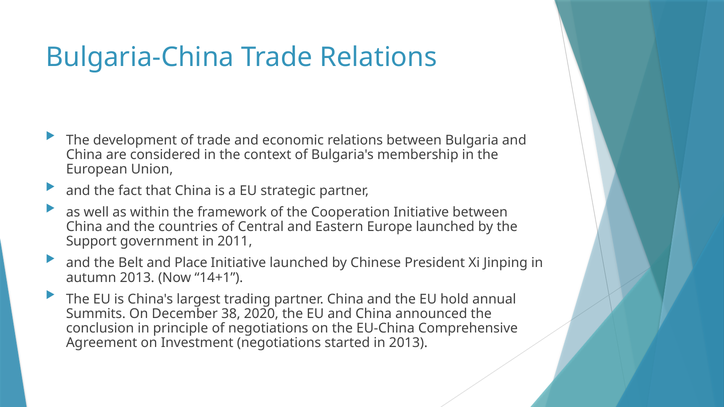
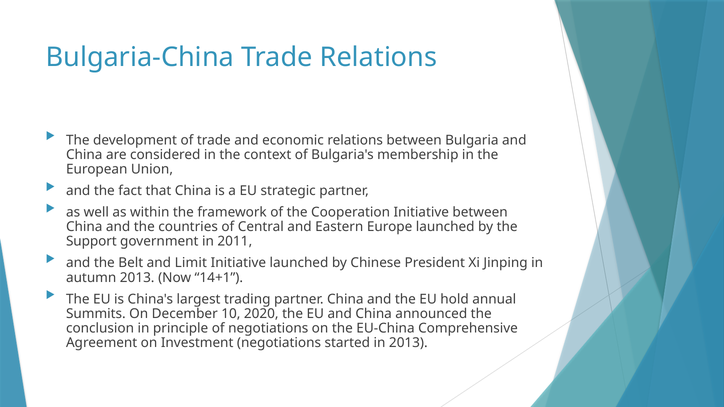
Place: Place -> Limit
38: 38 -> 10
